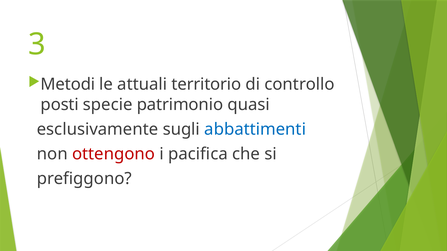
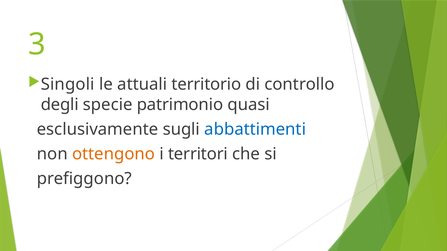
Metodi: Metodi -> Singoli
posti: posti -> degli
ottengono colour: red -> orange
pacifica: pacifica -> territori
